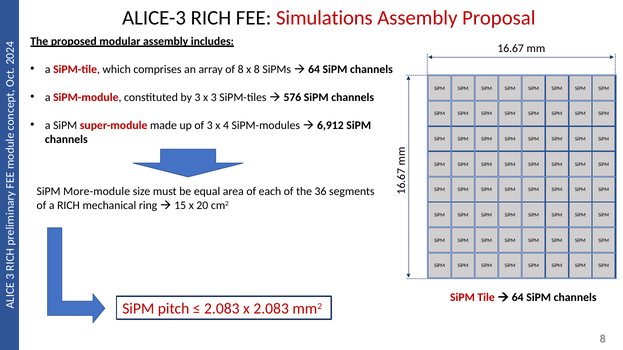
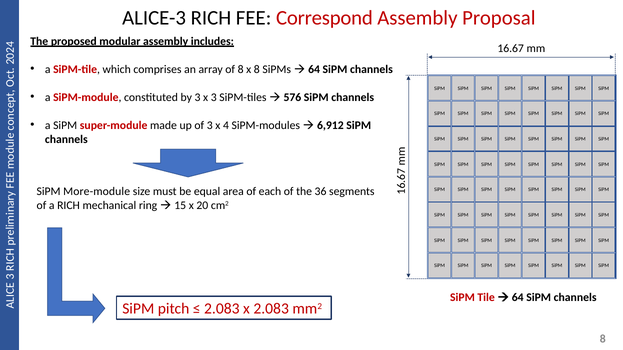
Simulations: Simulations -> Correspond
